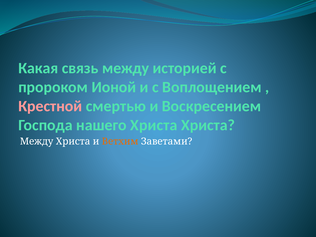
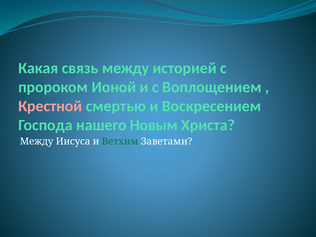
нашего Христа: Христа -> Новым
Между Христа: Христа -> Иисуса
Ветхим colour: orange -> green
